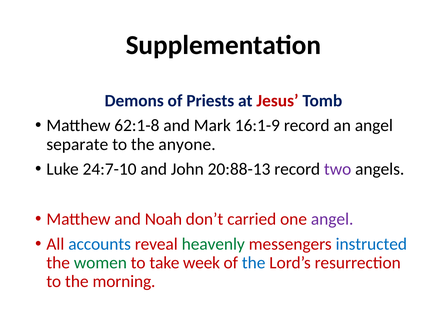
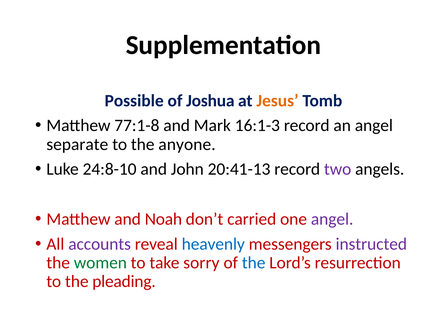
Demons: Demons -> Possible
Priests: Priests -> Joshua
Jesus colour: red -> orange
62:1-8: 62:1-8 -> 77:1-8
16:1-9: 16:1-9 -> 16:1-3
24:7-10: 24:7-10 -> 24:8-10
20:88-13: 20:88-13 -> 20:41-13
accounts colour: blue -> purple
heavenly colour: green -> blue
instructed colour: blue -> purple
week: week -> sorry
morning: morning -> pleading
